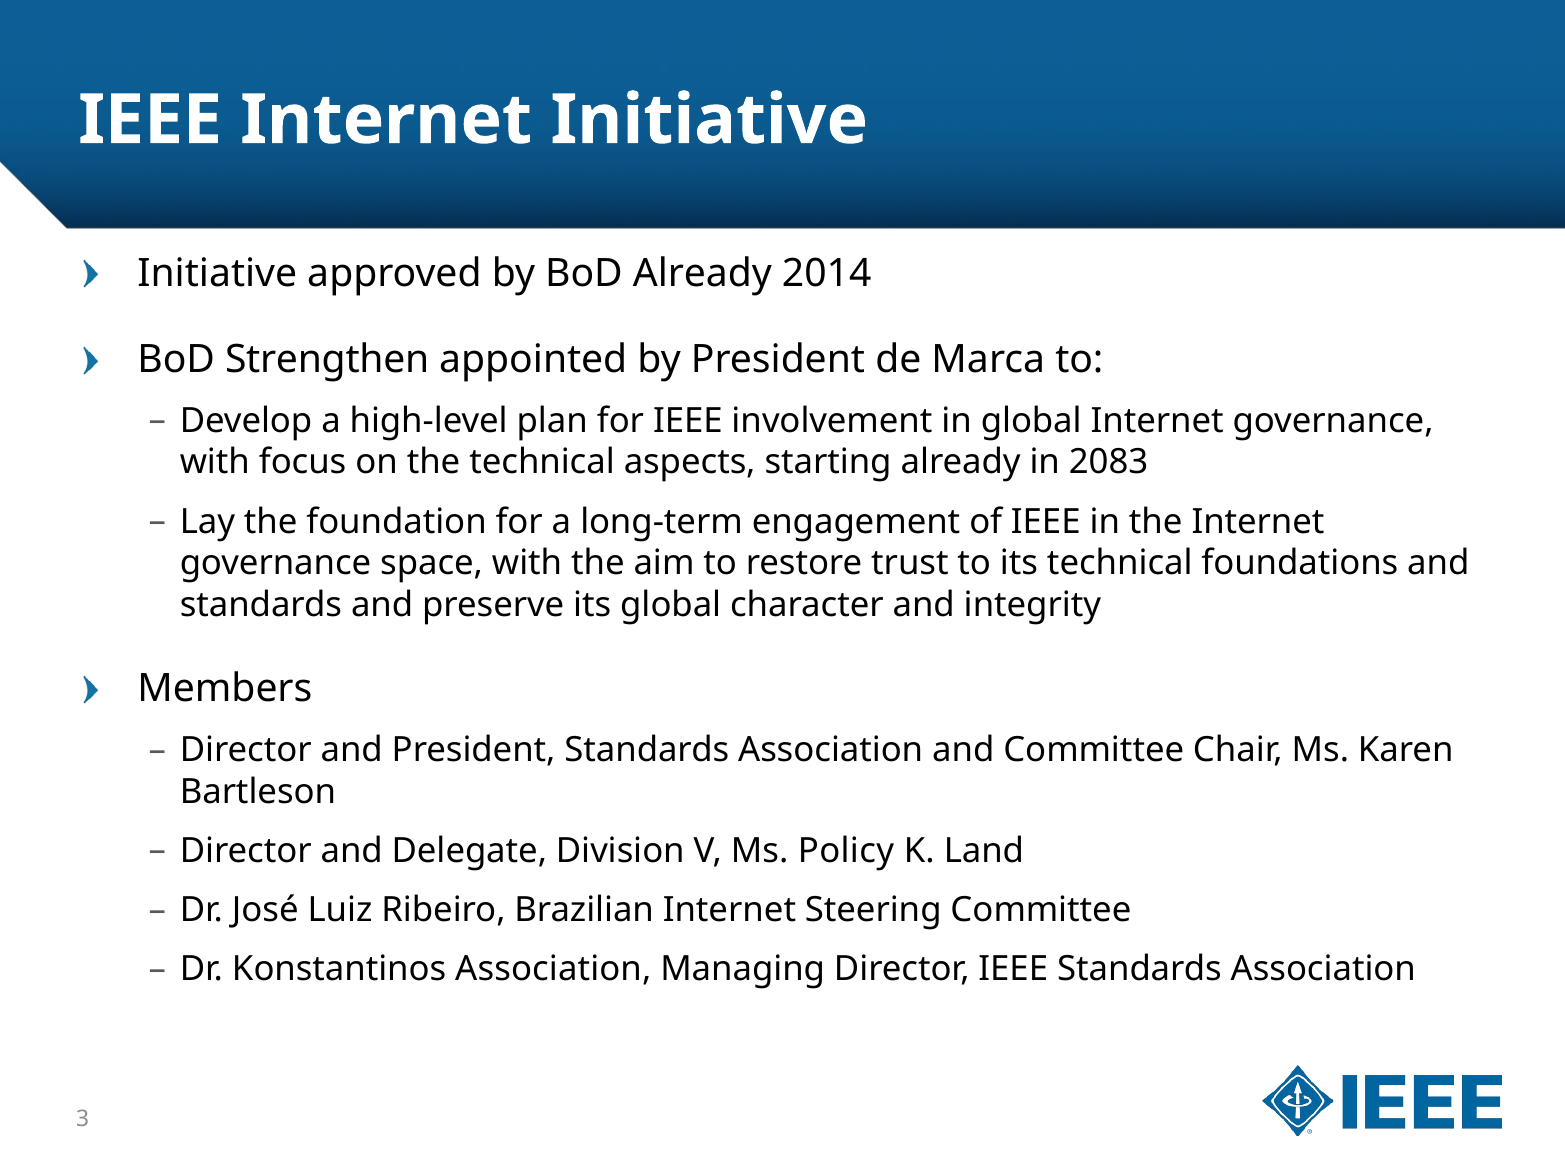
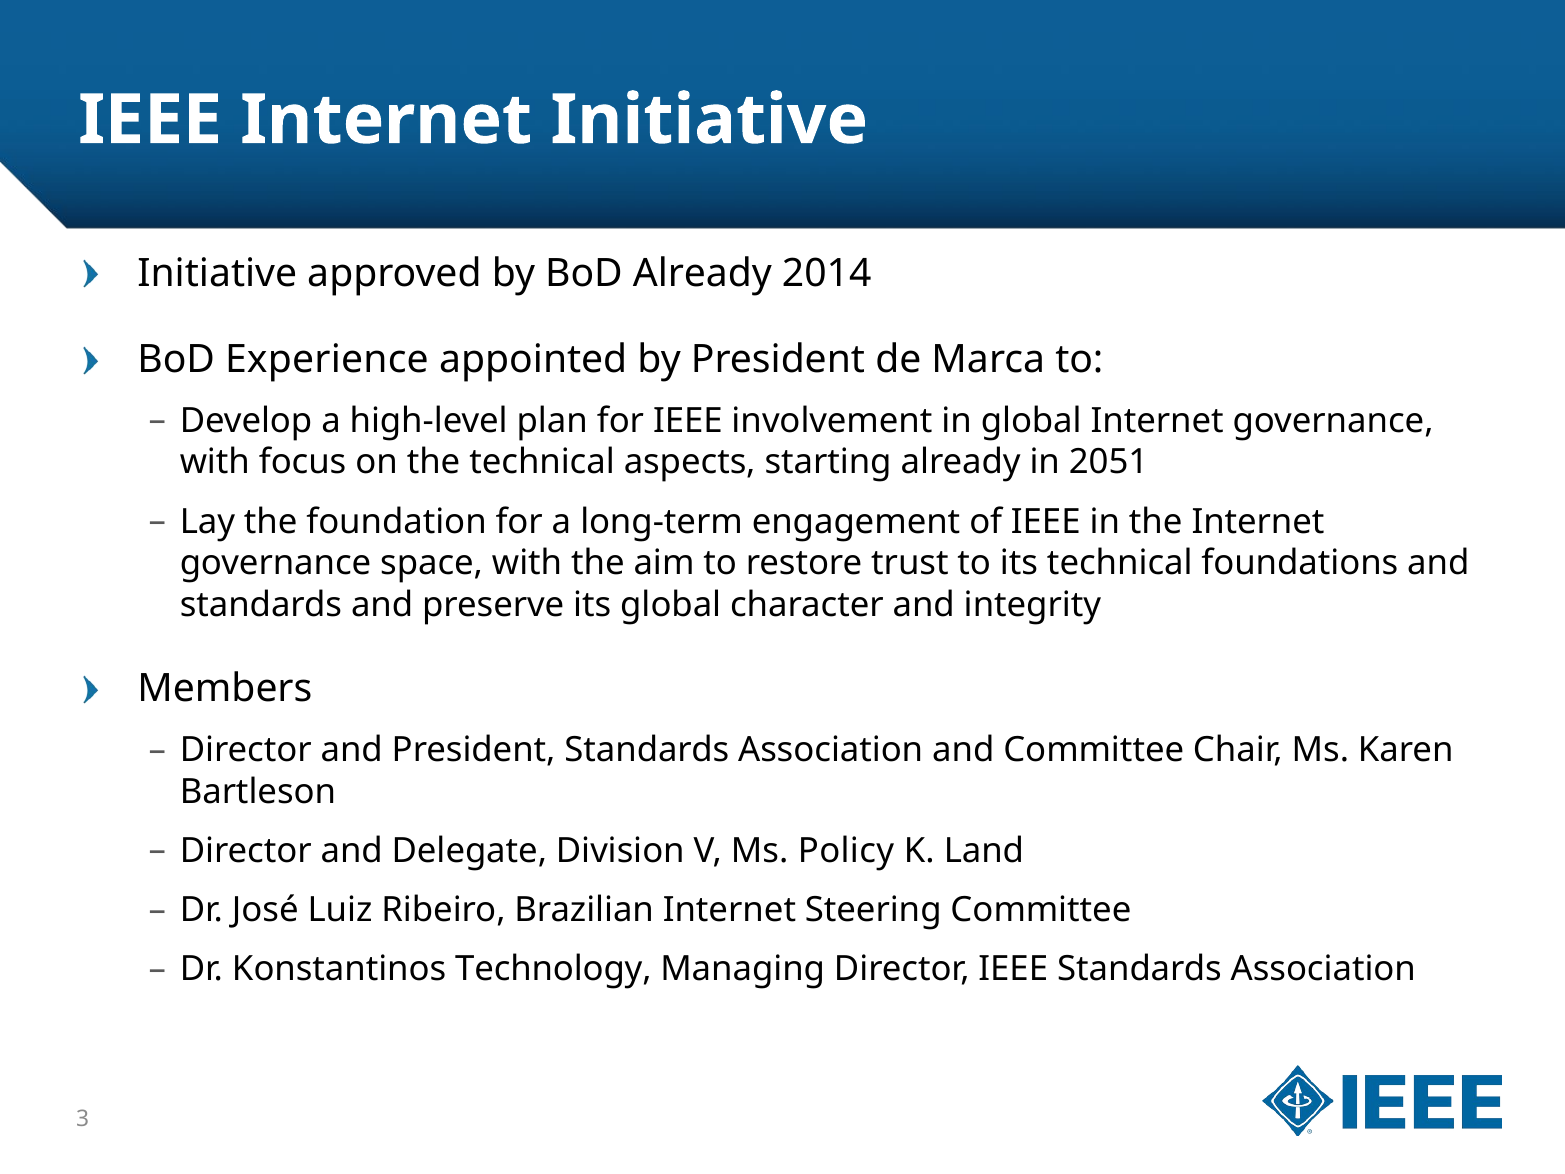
Strengthen: Strengthen -> Experience
2083: 2083 -> 2051
Konstantinos Association: Association -> Technology
